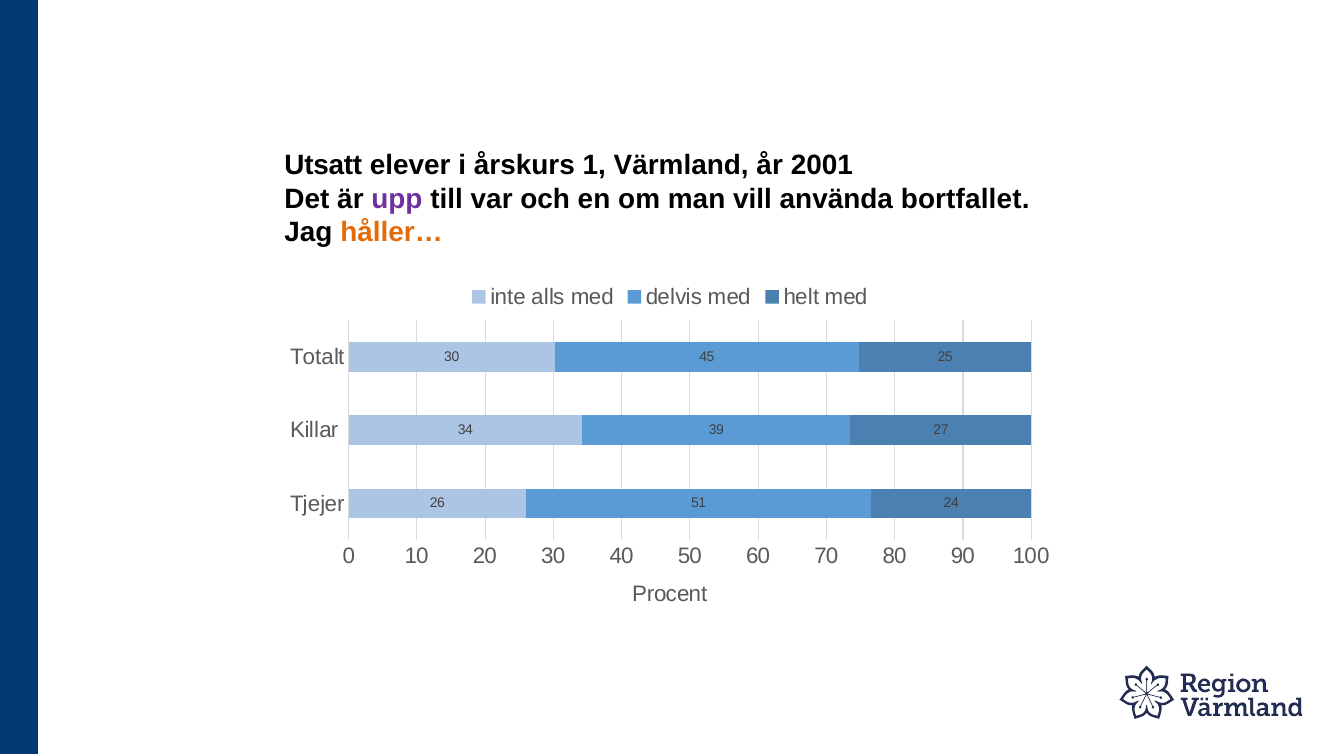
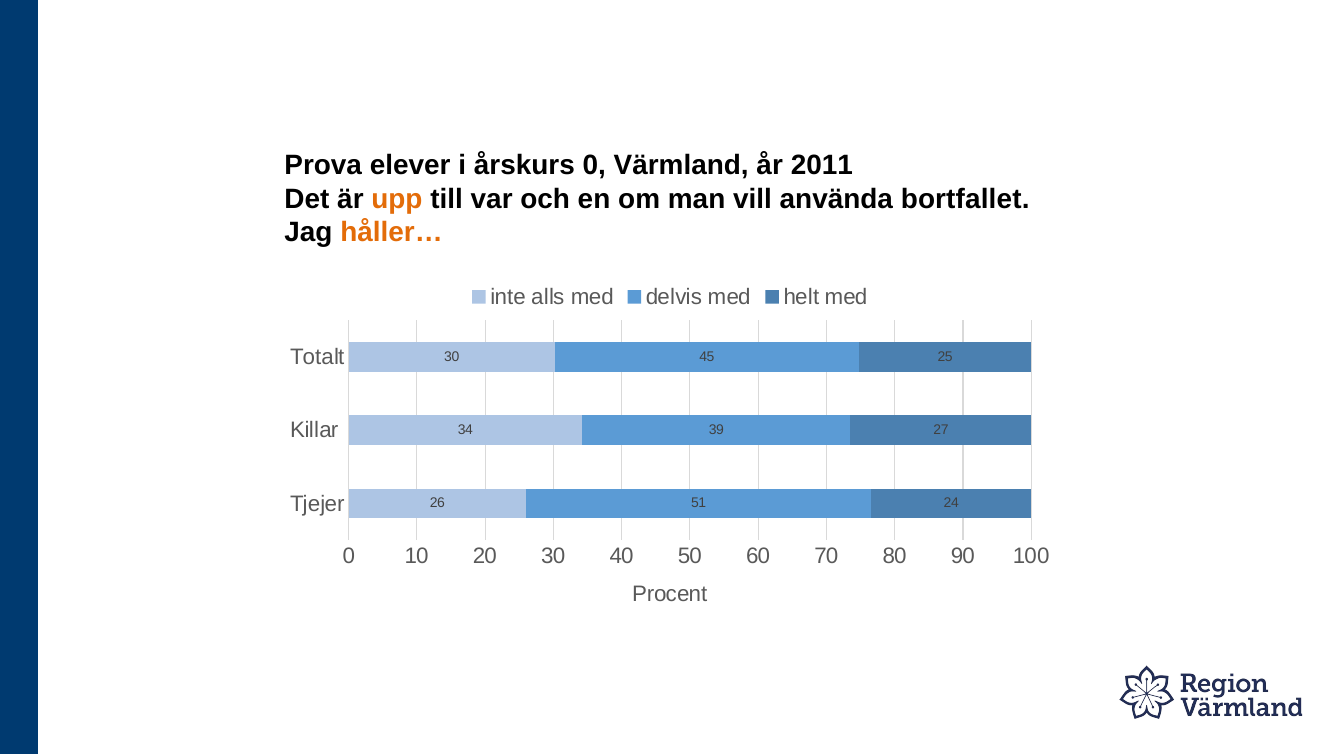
Utsatt: Utsatt -> Prova
årskurs 1: 1 -> 0
2001: 2001 -> 2011
upp colour: purple -> orange
